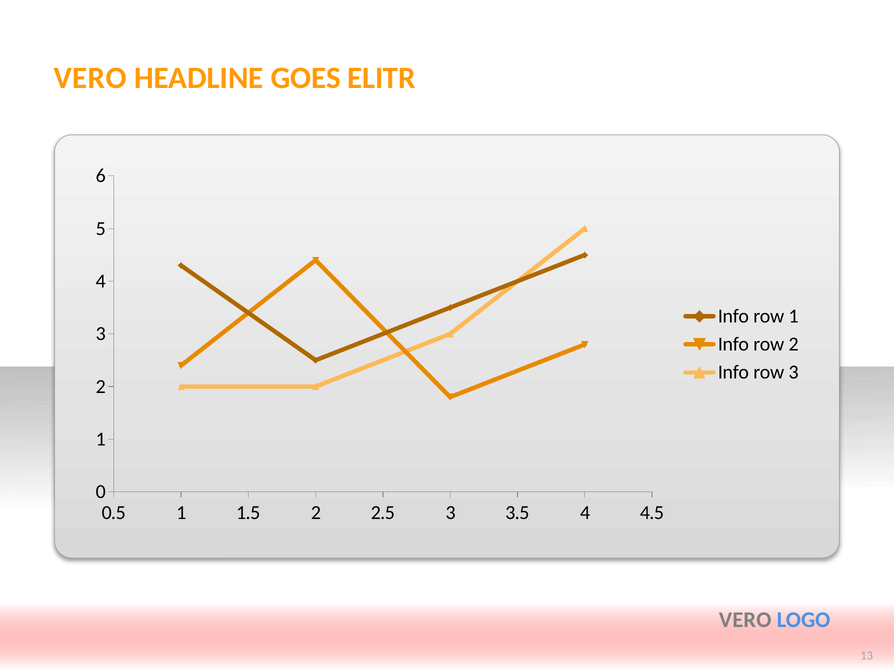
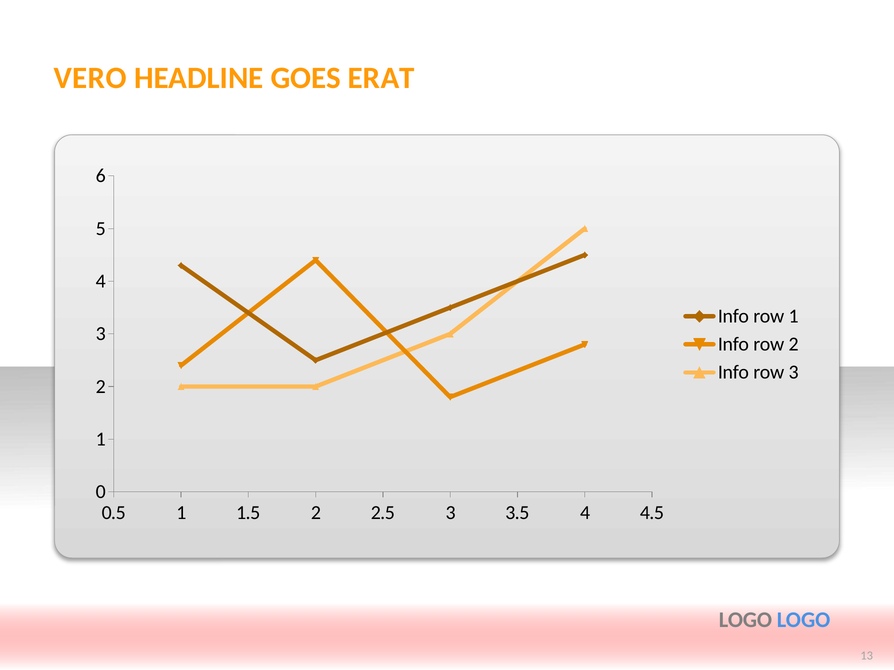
ELITR: ELITR -> ERAT
VERO at (745, 620): VERO -> LOGO
